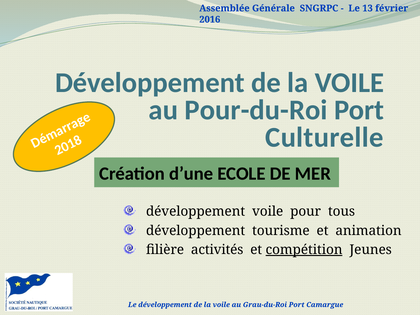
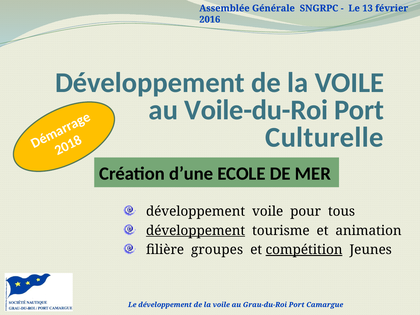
Pour-du-Roi: Pour-du-Roi -> Voile-du-Roi
développement at (196, 231) underline: none -> present
activités: activités -> groupes
